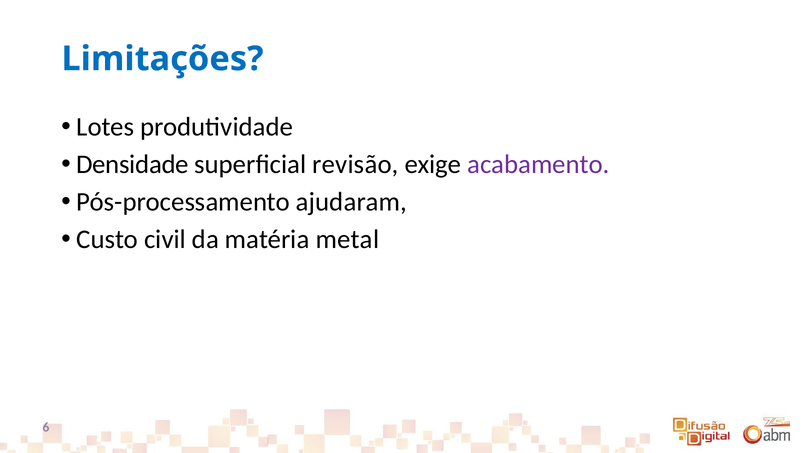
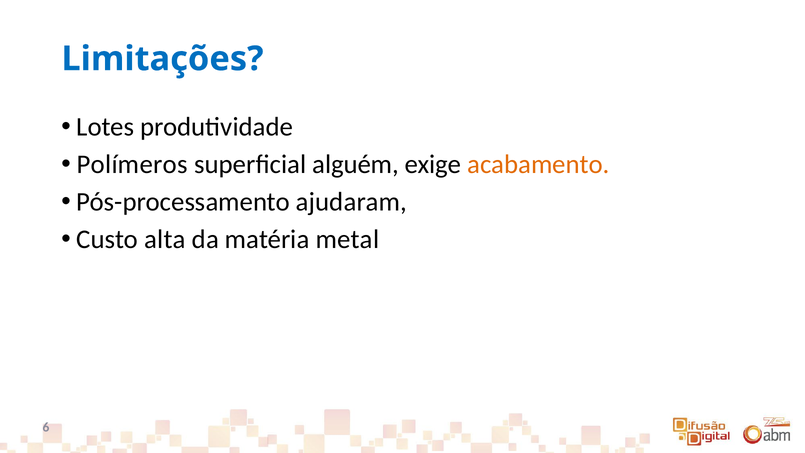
Densidade: Densidade -> Polímeros
revisão: revisão -> alguém
acabamento colour: purple -> orange
civil: civil -> alta
